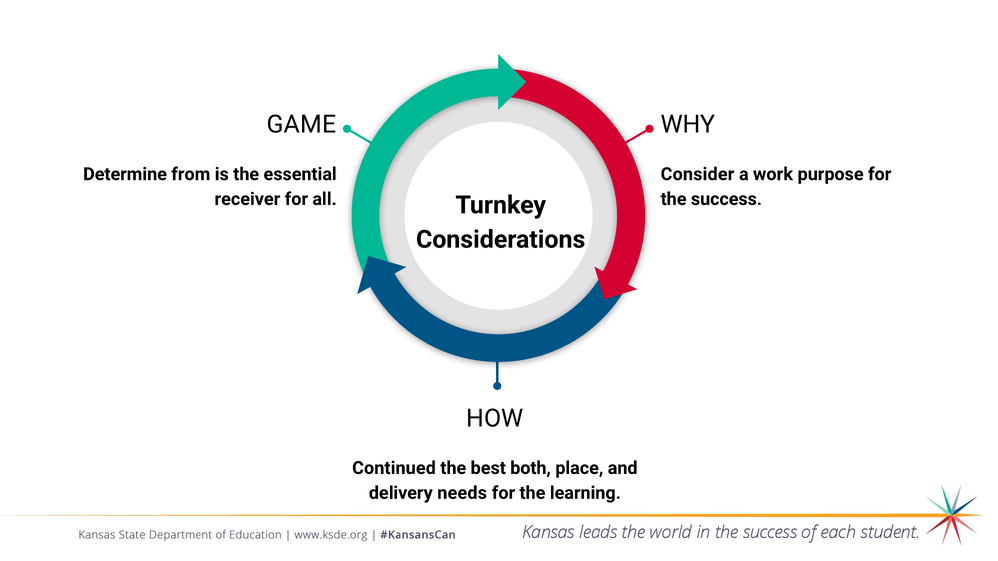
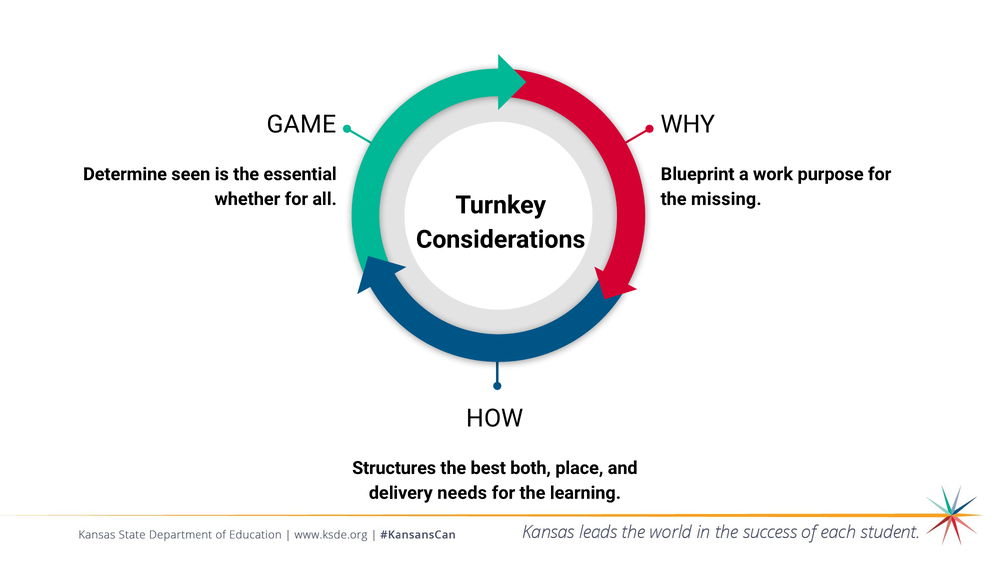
from: from -> seen
Consider: Consider -> Blueprint
receiver: receiver -> whether
success: success -> missing
Continued: Continued -> Structures
